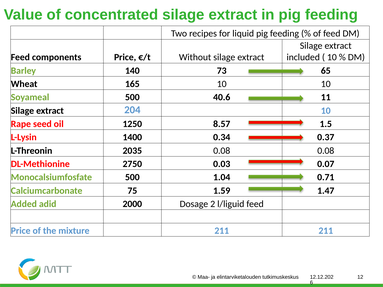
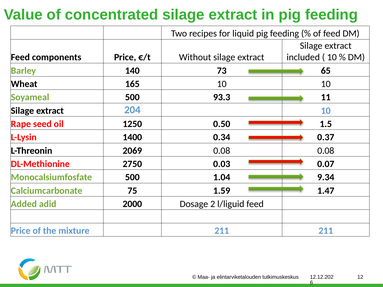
40.6: 40.6 -> 93.3
8.57: 8.57 -> 0.50
2035: 2035 -> 2069
0.71: 0.71 -> 9.34
